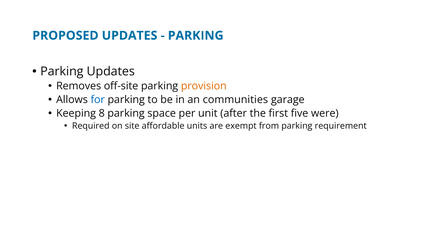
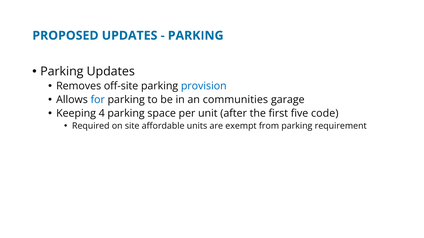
provision colour: orange -> blue
8: 8 -> 4
were: were -> code
